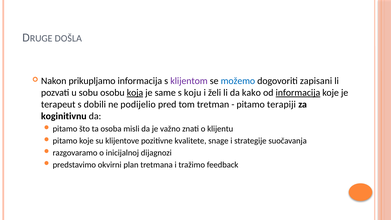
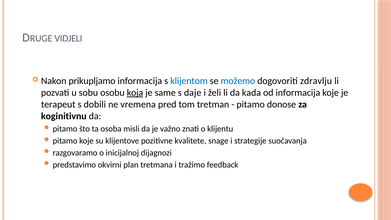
DOŠLA: DOŠLA -> VIDJELI
klijentom colour: purple -> blue
zapisani: zapisani -> zdravlju
koju: koju -> daje
kako: kako -> kada
informacija at (298, 93) underline: present -> none
podijelio: podijelio -> vremena
terapiji: terapiji -> donose
